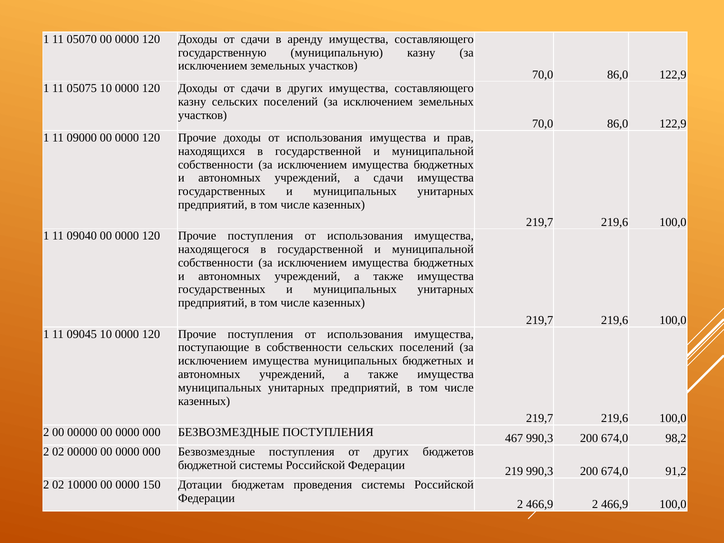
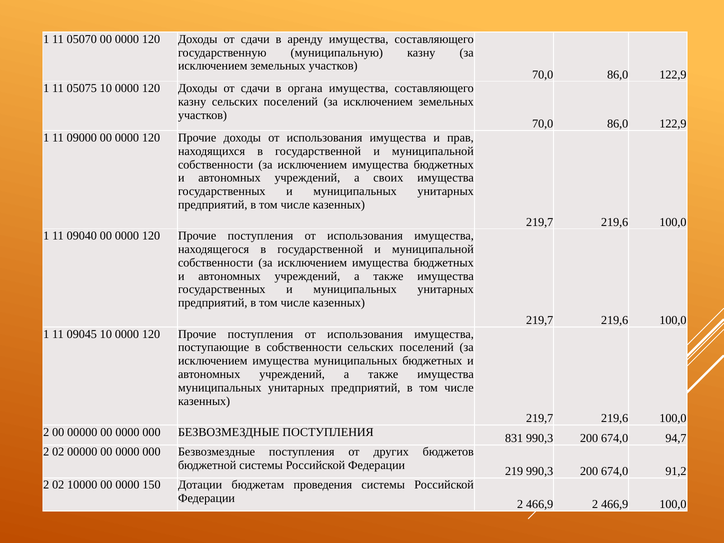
в других: других -> органа
а сдачи: сдачи -> своих
467: 467 -> 831
98,2: 98,2 -> 94,7
